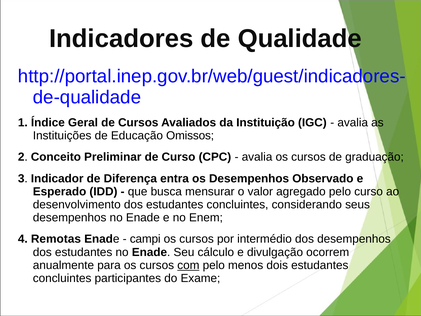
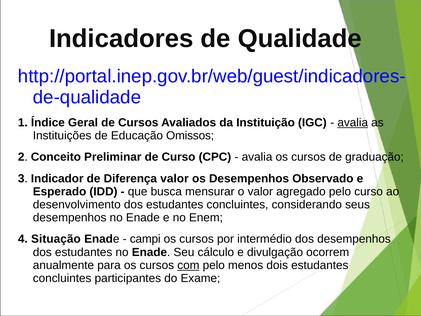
avalia at (353, 122) underline: none -> present
Diferença entra: entra -> valor
Remotas: Remotas -> Situação
